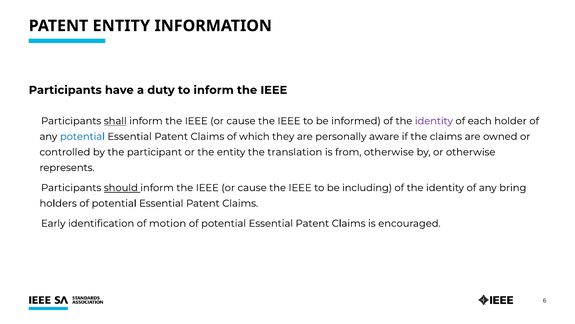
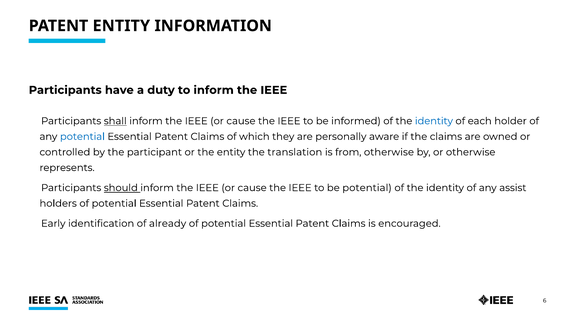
identity at (434, 121) colour: purple -> blue
be including: including -> potential
bring: bring -> assist
motion: motion -> already
